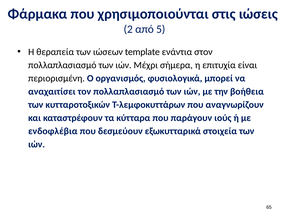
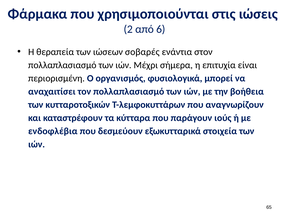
5: 5 -> 6
template: template -> σοβαρές
